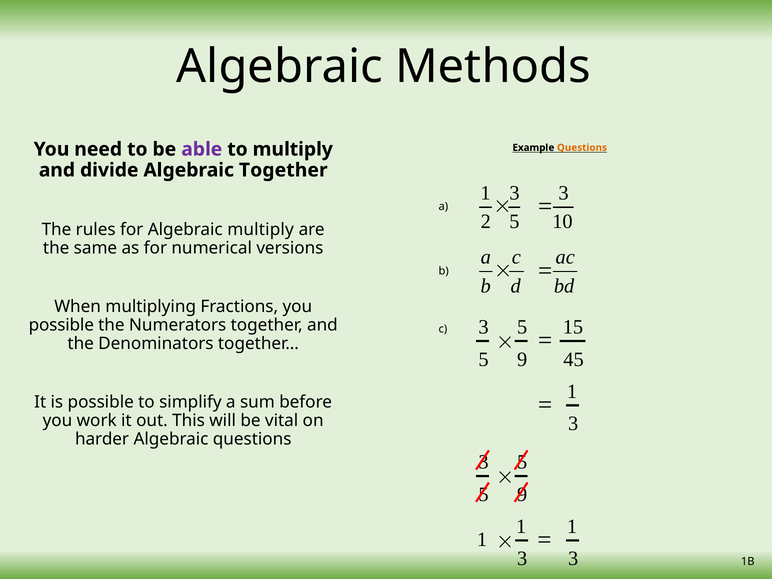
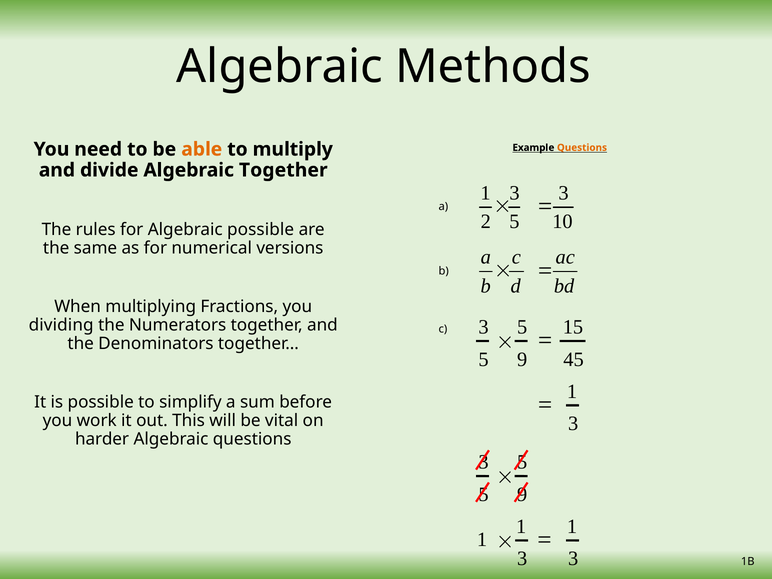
able colour: purple -> orange
Algebraic multiply: multiply -> possible
possible at (61, 325): possible -> dividing
